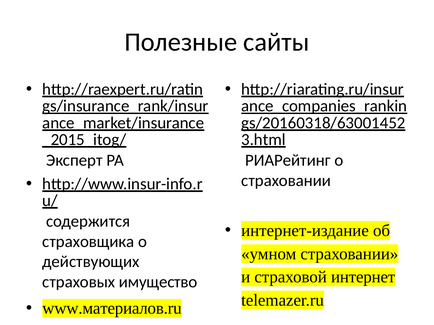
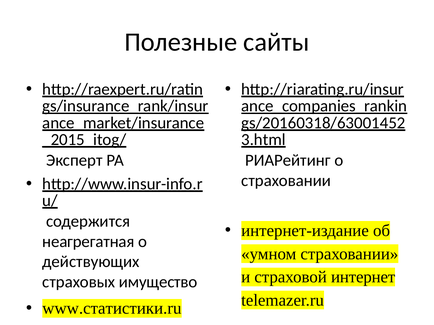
страховщика: страховщика -> неагрегатная
www.материалов.ru: www.материалов.ru -> www.статистики.ru
